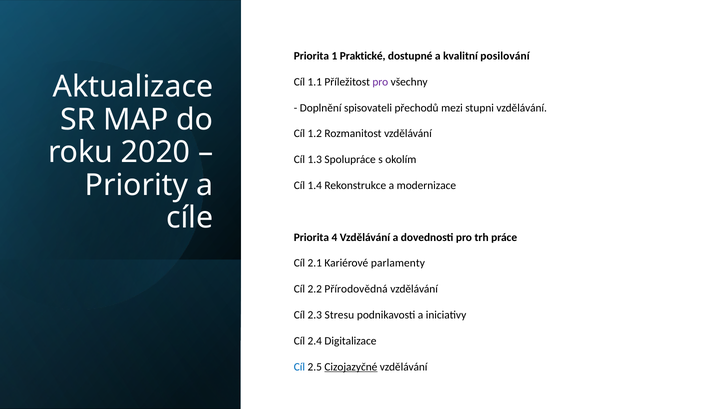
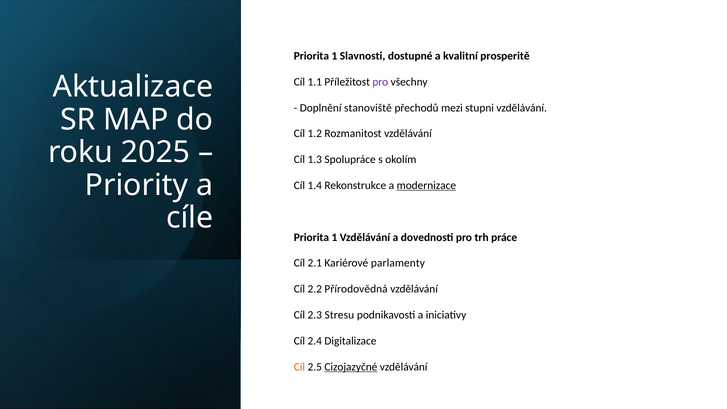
Praktické: Praktické -> Slavnosti
posilování: posilování -> prosperitě
spisovateli: spisovateli -> stanoviště
2020: 2020 -> 2025
modernizace underline: none -> present
4 at (334, 237): 4 -> 1
Cíl at (299, 367) colour: blue -> orange
